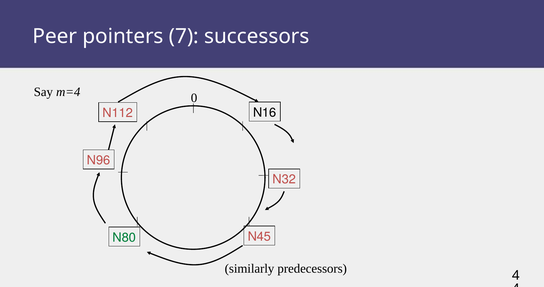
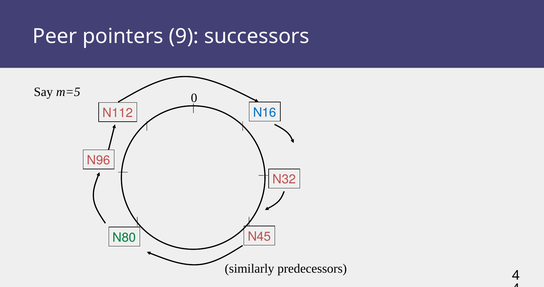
7: 7 -> 9
m=4: m=4 -> m=5
N16 colour: black -> blue
